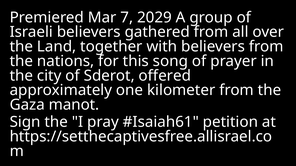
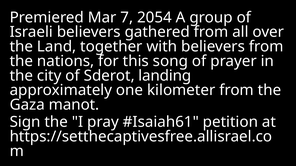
2029: 2029 -> 2054
offered: offered -> landing
